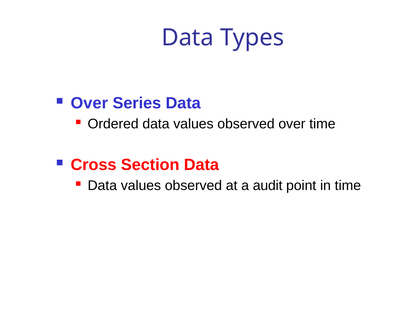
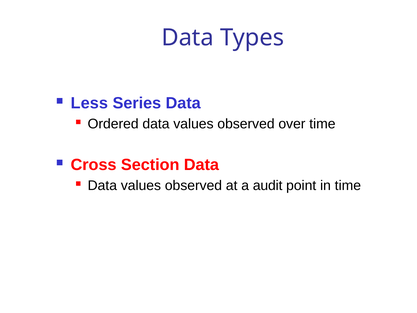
Over at (89, 103): Over -> Less
